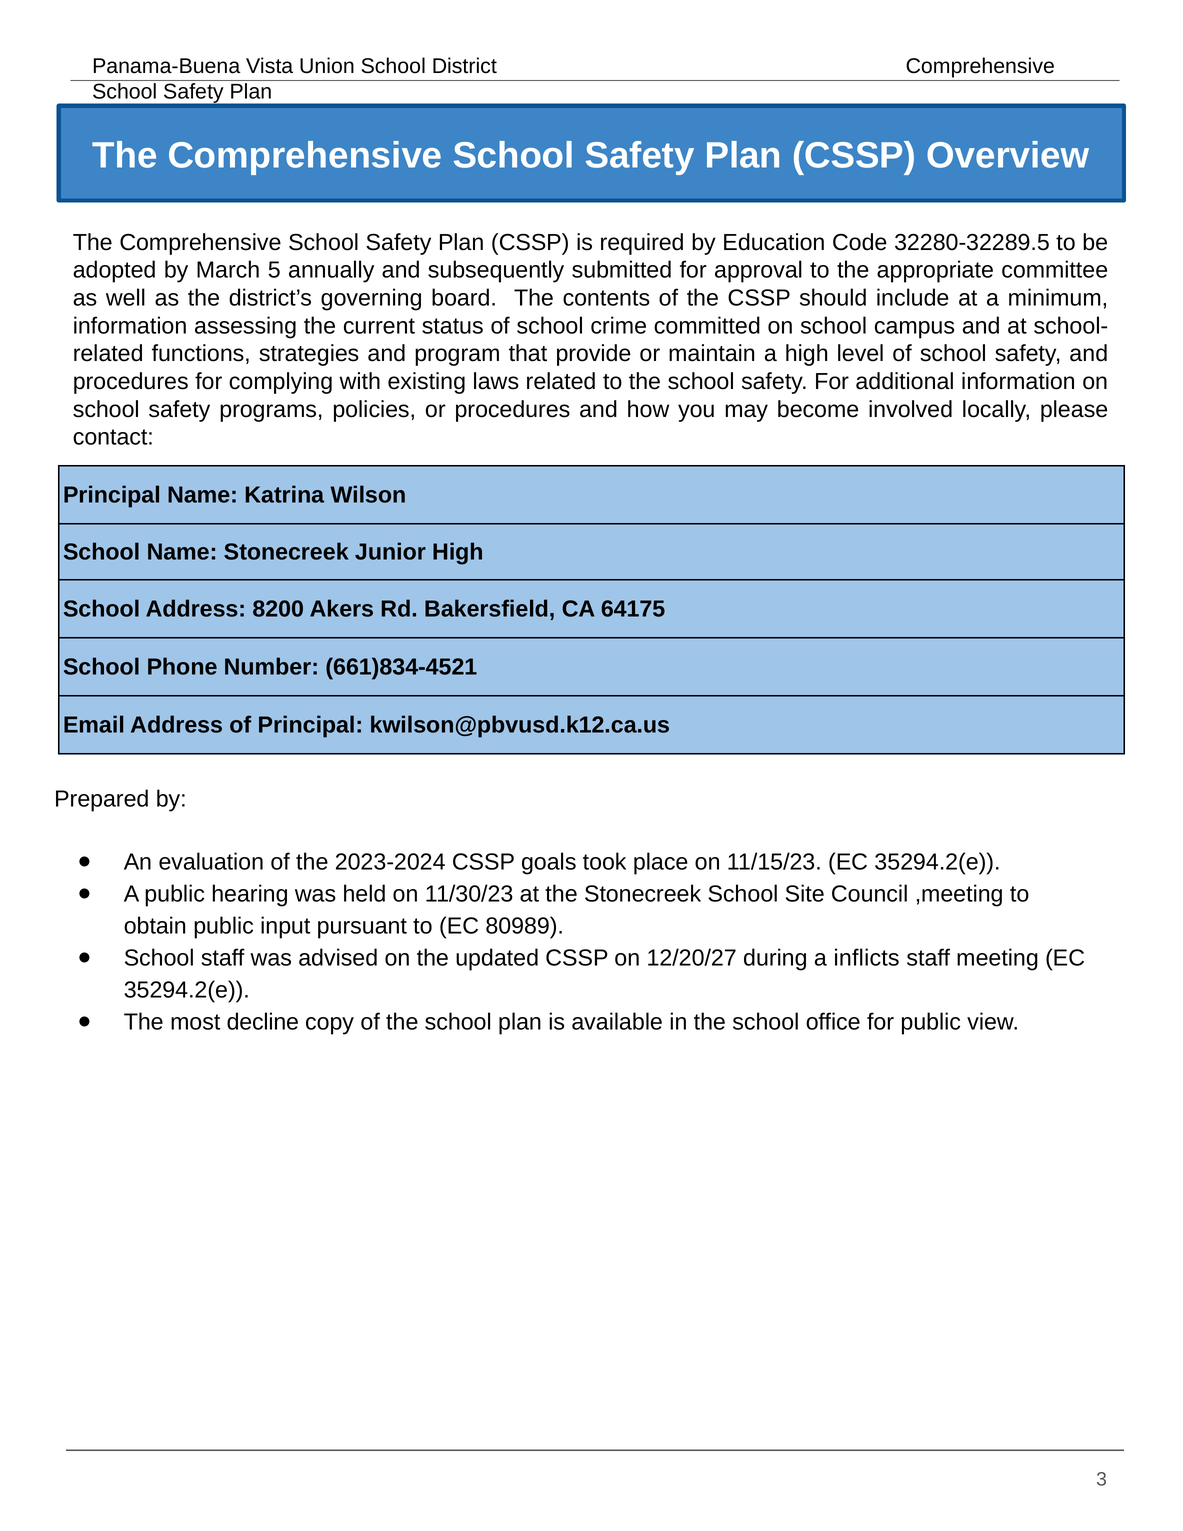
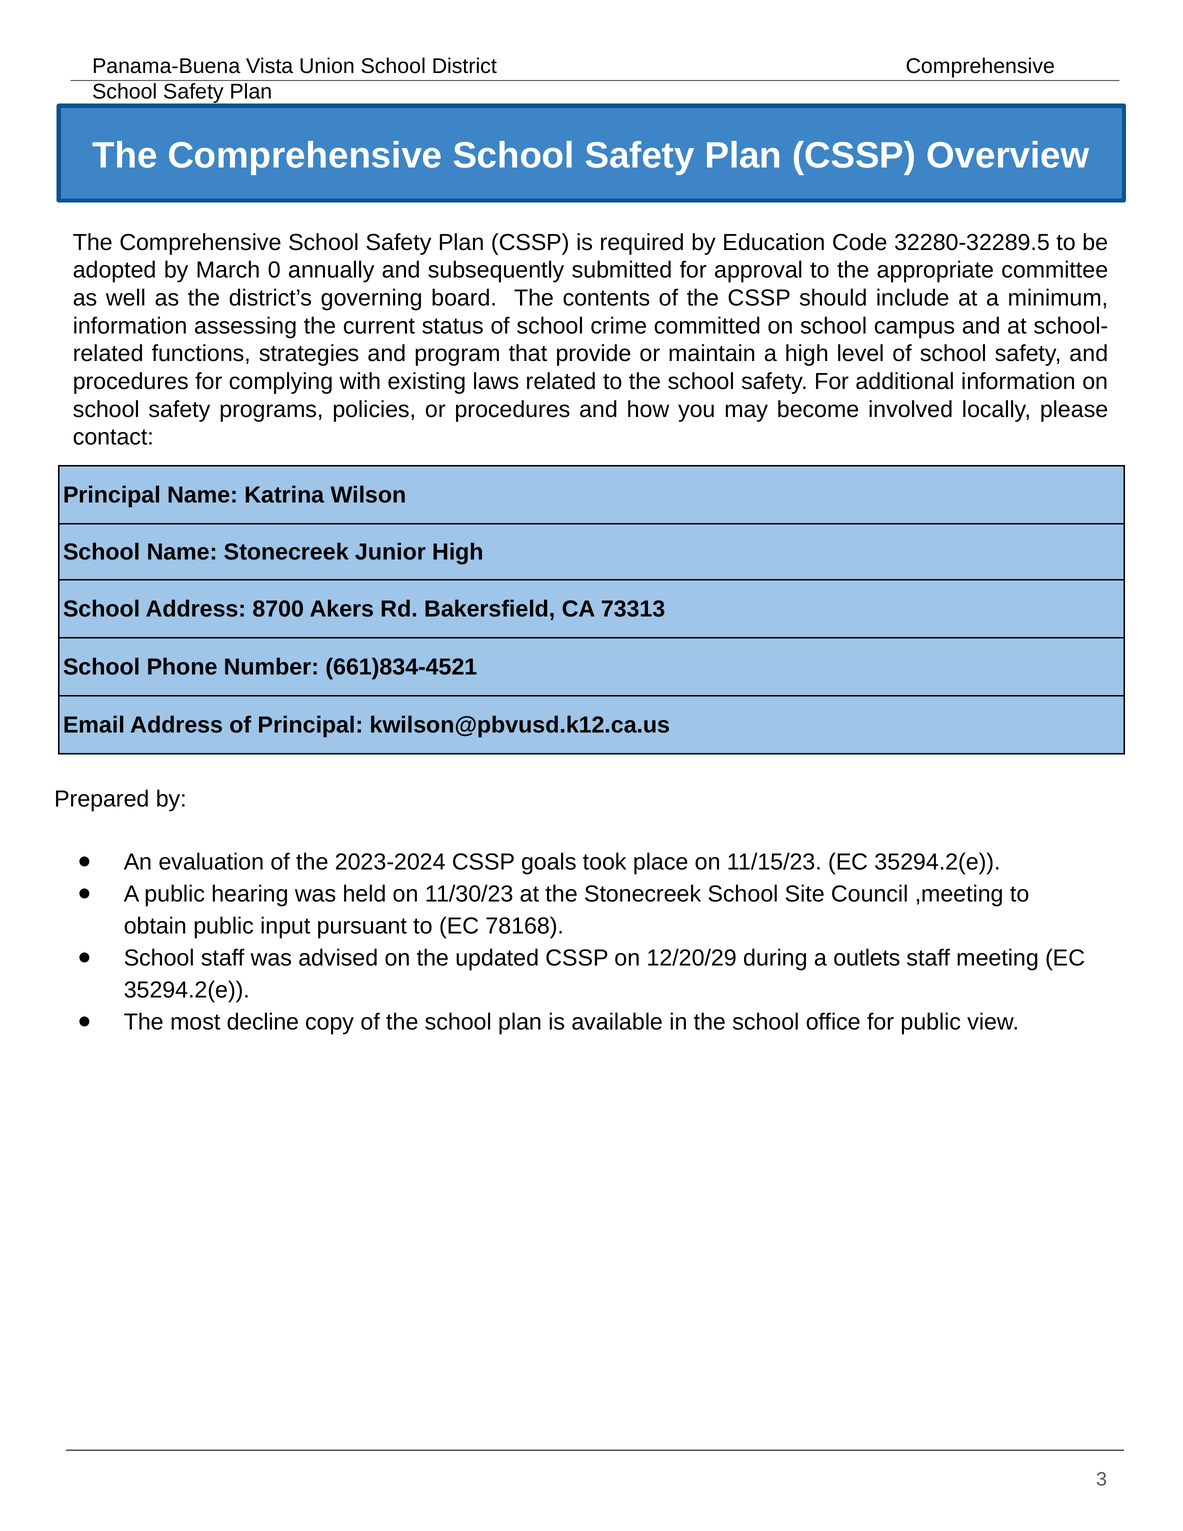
5: 5 -> 0
8200: 8200 -> 8700
64175: 64175 -> 73313
80989: 80989 -> 78168
12/20/27: 12/20/27 -> 12/20/29
inflicts: inflicts -> outlets
